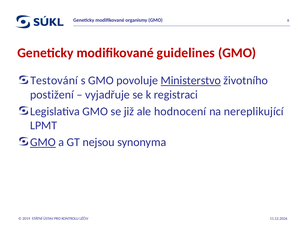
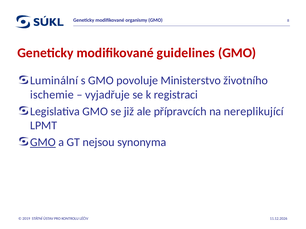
Testování: Testování -> Luminální
Ministerstvo underline: present -> none
postižení: postižení -> ischemie
hodnocení: hodnocení -> přípravcích
